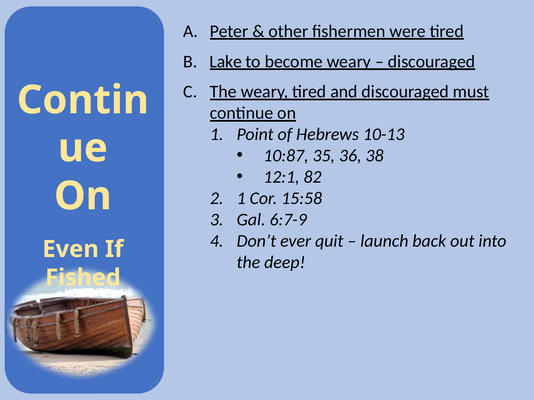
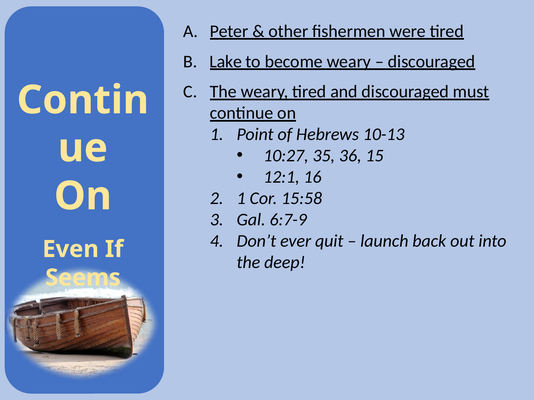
10:87: 10:87 -> 10:27
38: 38 -> 15
82: 82 -> 16
Fished: Fished -> Seems
